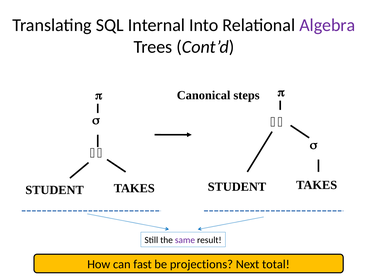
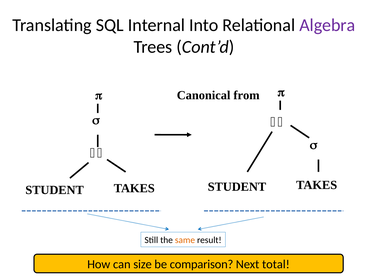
steps: steps -> from
same colour: purple -> orange
fast: fast -> size
projections: projections -> comparison
